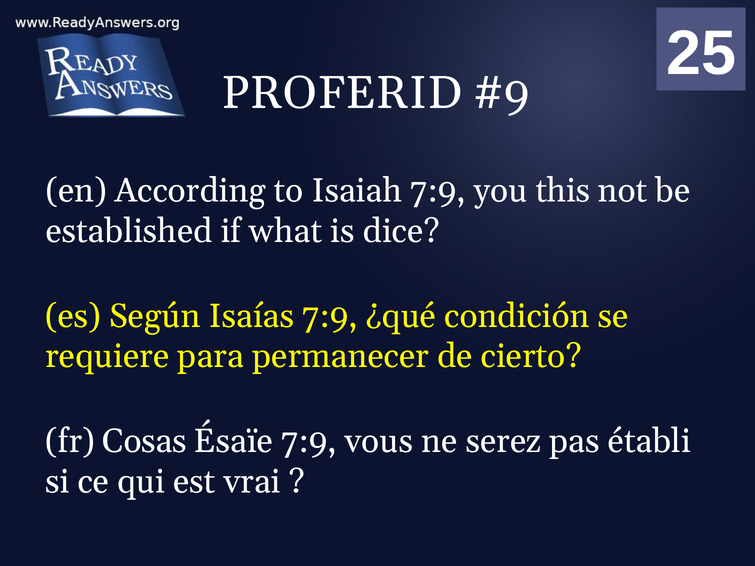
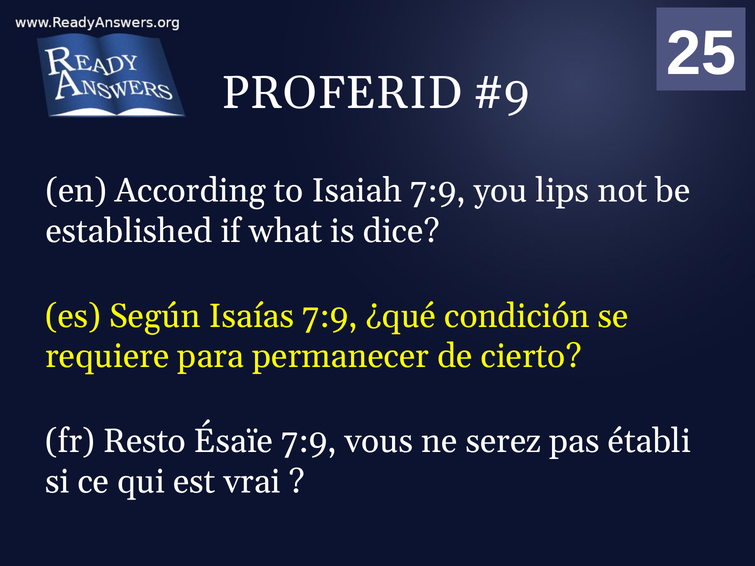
this: this -> lips
Cosas: Cosas -> Resto
